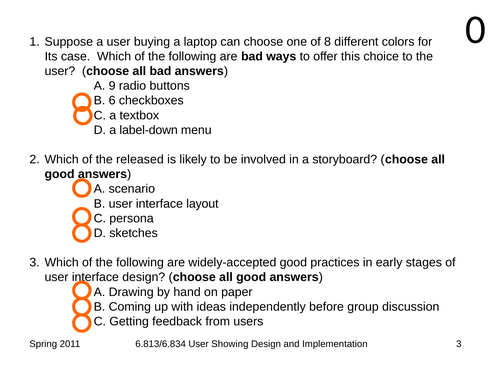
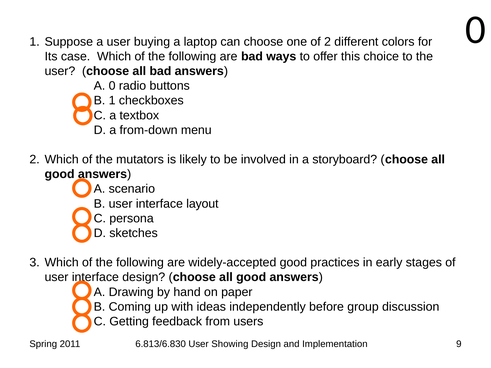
of 8: 8 -> 2
A 9: 9 -> 0
B 6: 6 -> 1
label-down: label-down -> from-down
released: released -> mutators
6.813/6.834: 6.813/6.834 -> 6.813/6.830
Implementation 3: 3 -> 9
